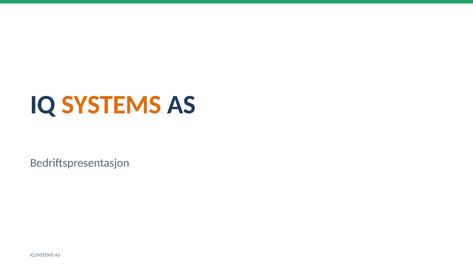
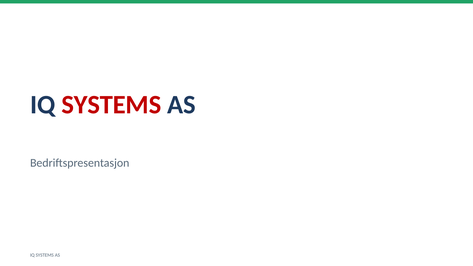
SYSTEMS at (111, 105) colour: orange -> red
